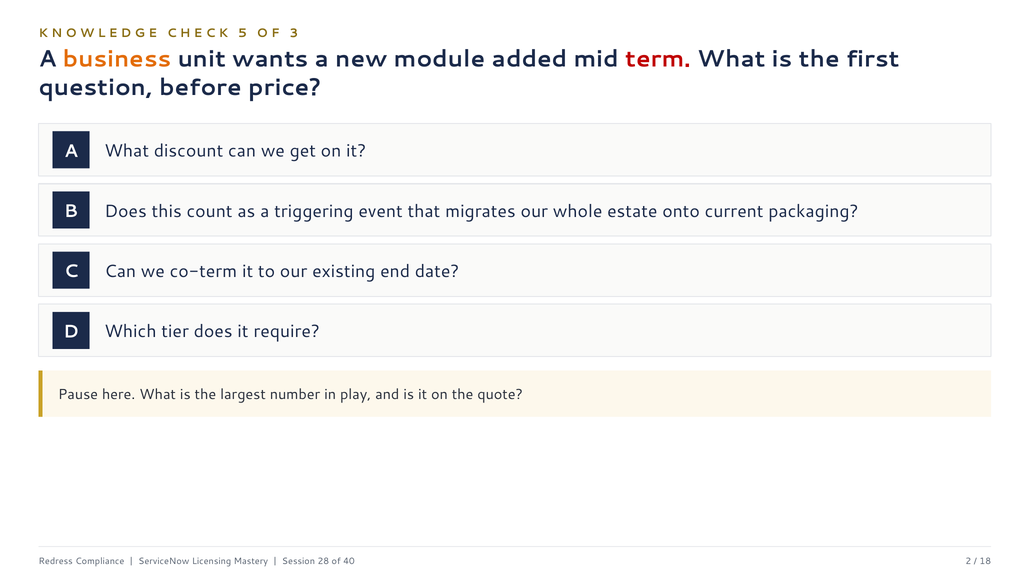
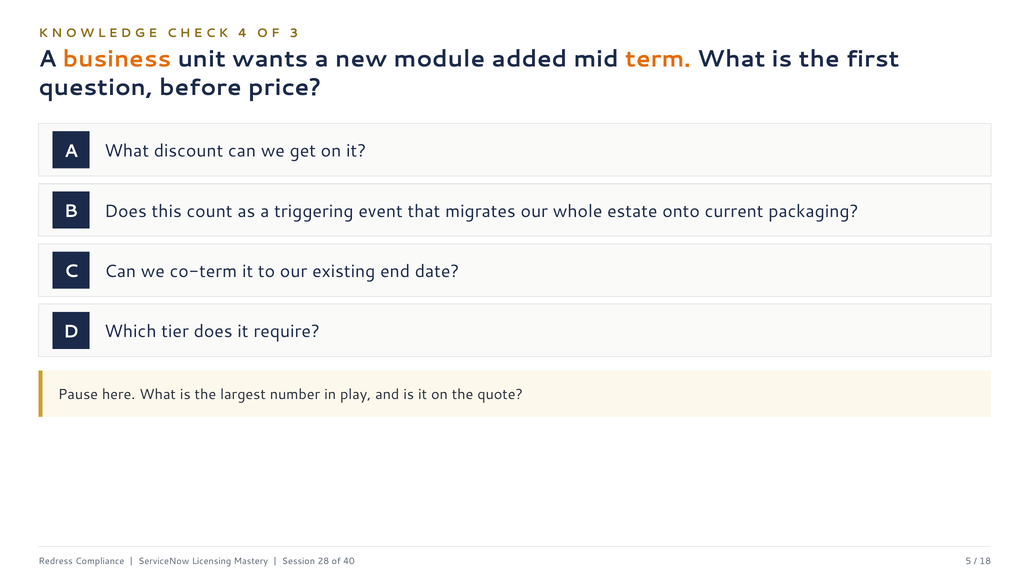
5: 5 -> 4
term colour: red -> orange
2: 2 -> 5
